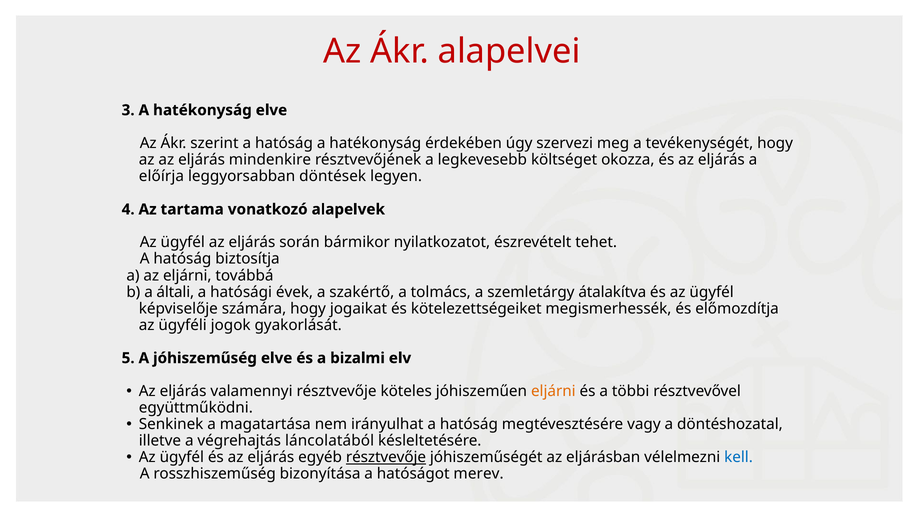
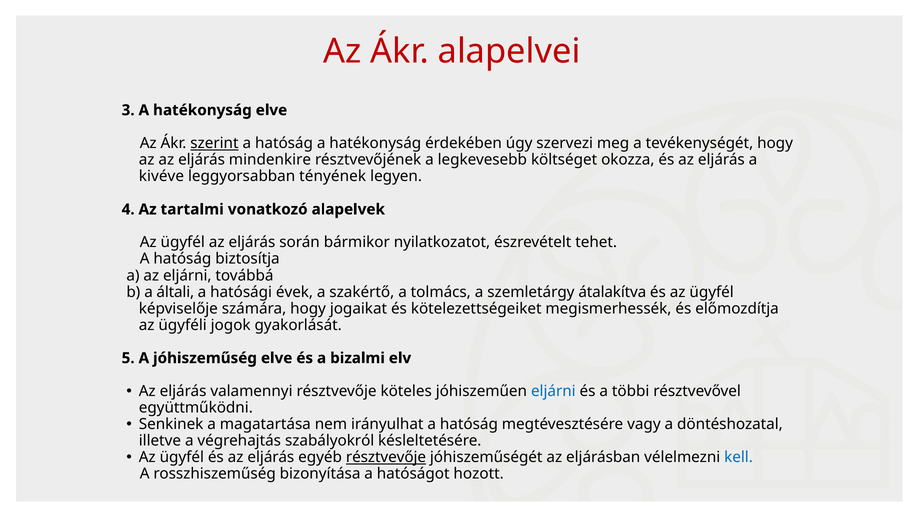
szerint underline: none -> present
előírja: előírja -> kivéve
döntések: döntések -> tényének
tartama: tartama -> tartalmi
eljárni at (553, 391) colour: orange -> blue
láncolatából: láncolatából -> szabályokról
merev: merev -> hozott
